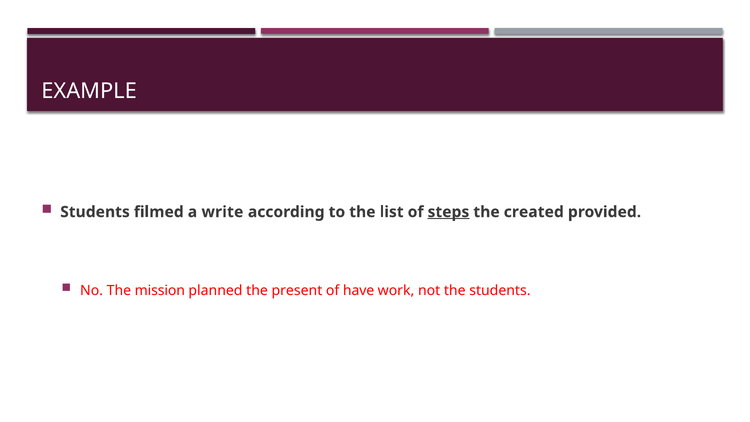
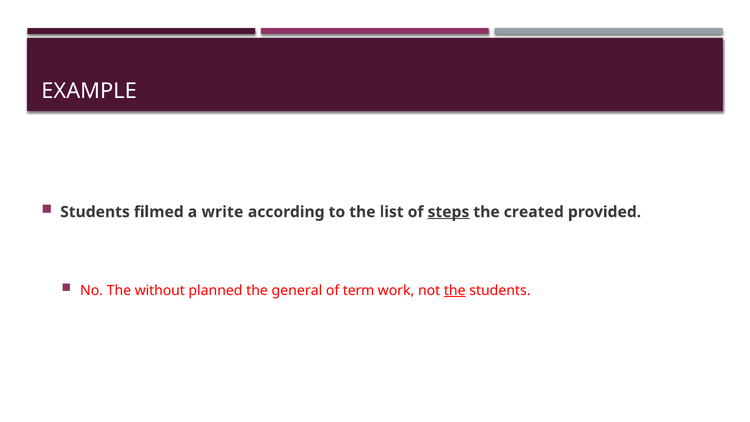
mission: mission -> without
present: present -> general
have: have -> term
the at (455, 290) underline: none -> present
